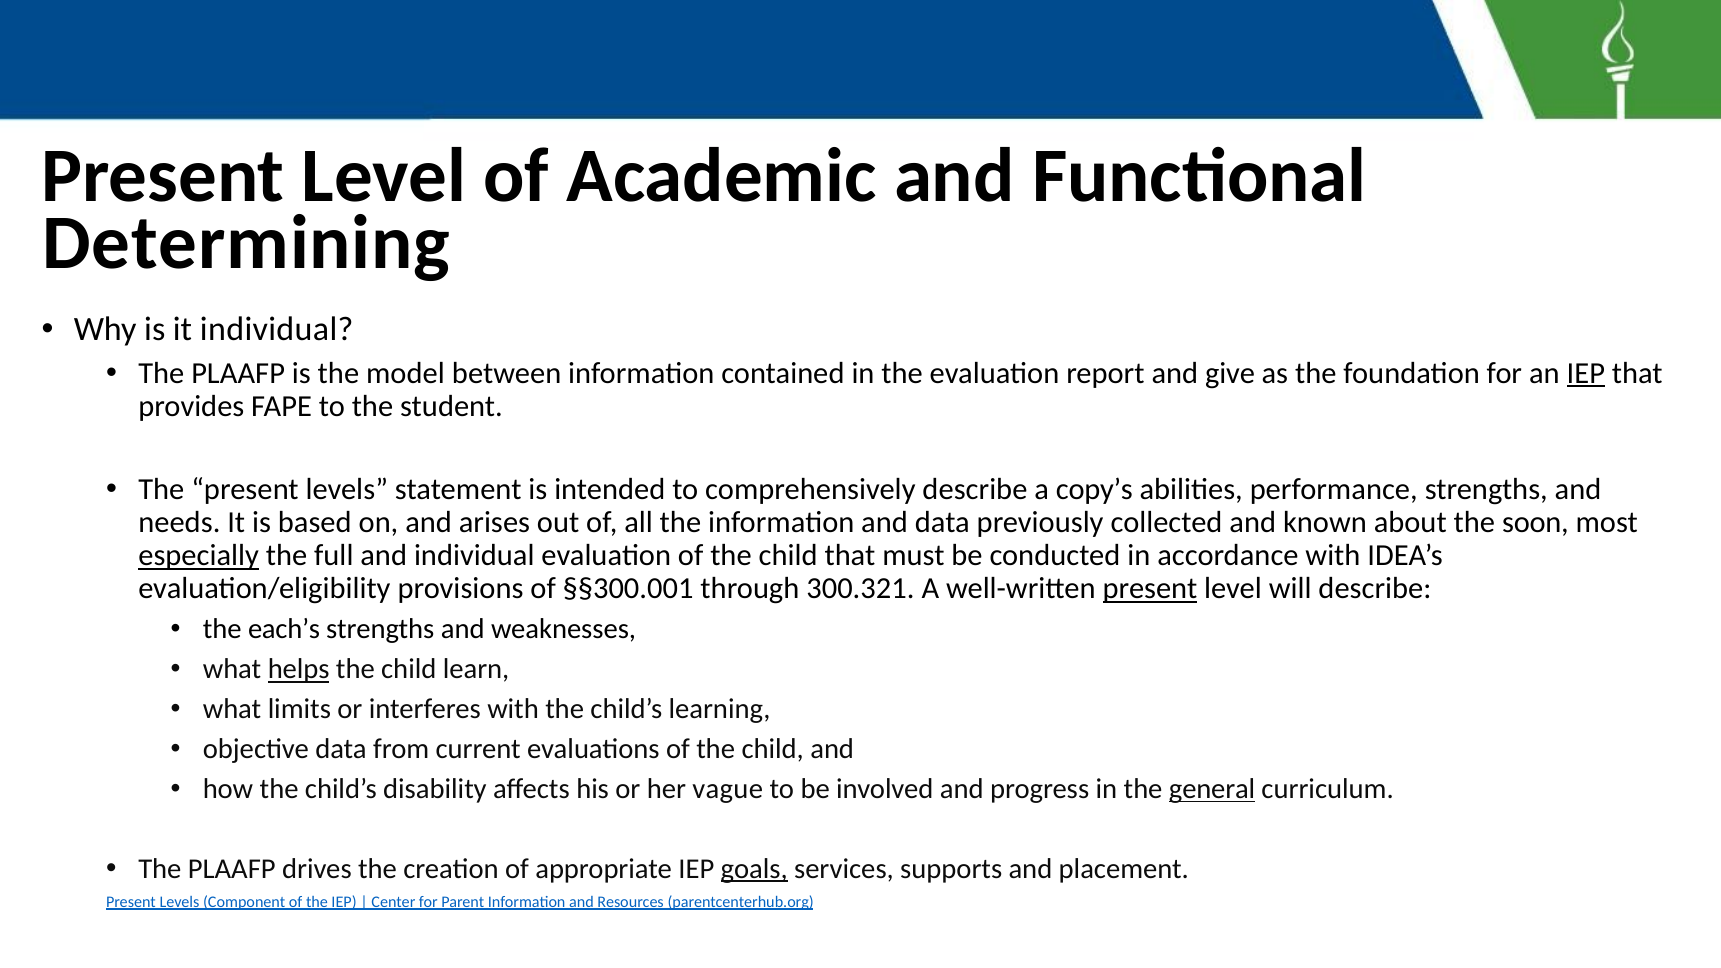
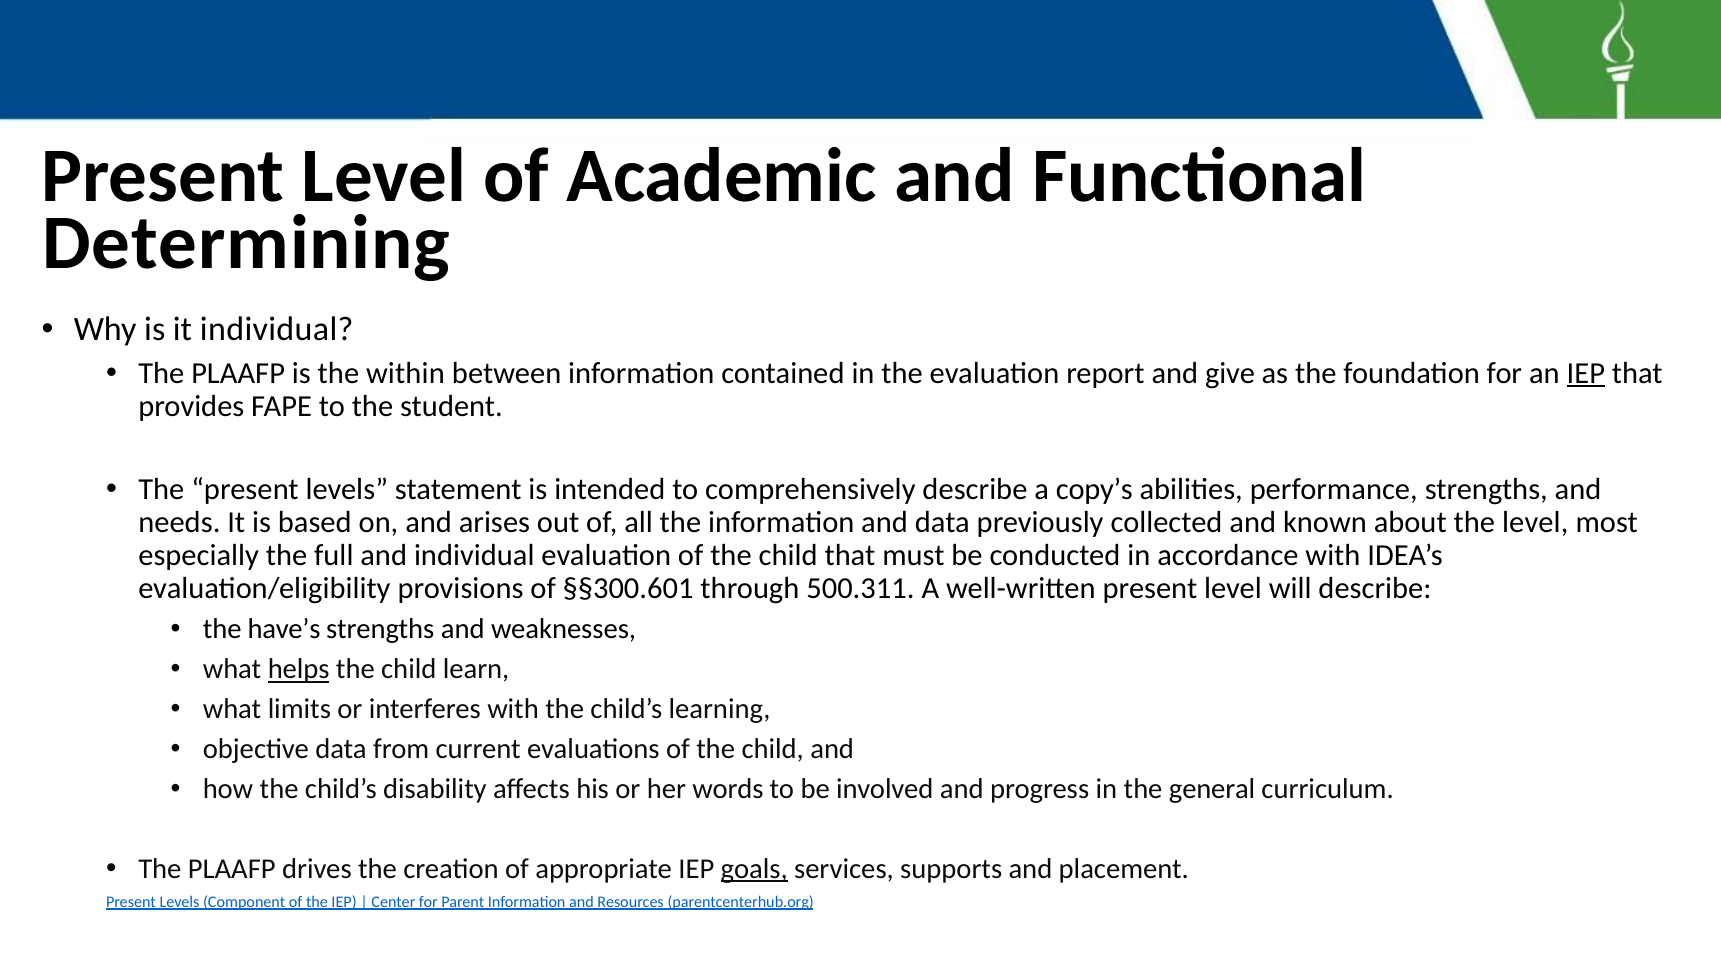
model: model -> within
the soon: soon -> level
especially underline: present -> none
§§300.001: §§300.001 -> §§300.601
300.321: 300.321 -> 500.311
present at (1150, 589) underline: present -> none
each’s: each’s -> have’s
vague: vague -> words
general underline: present -> none
